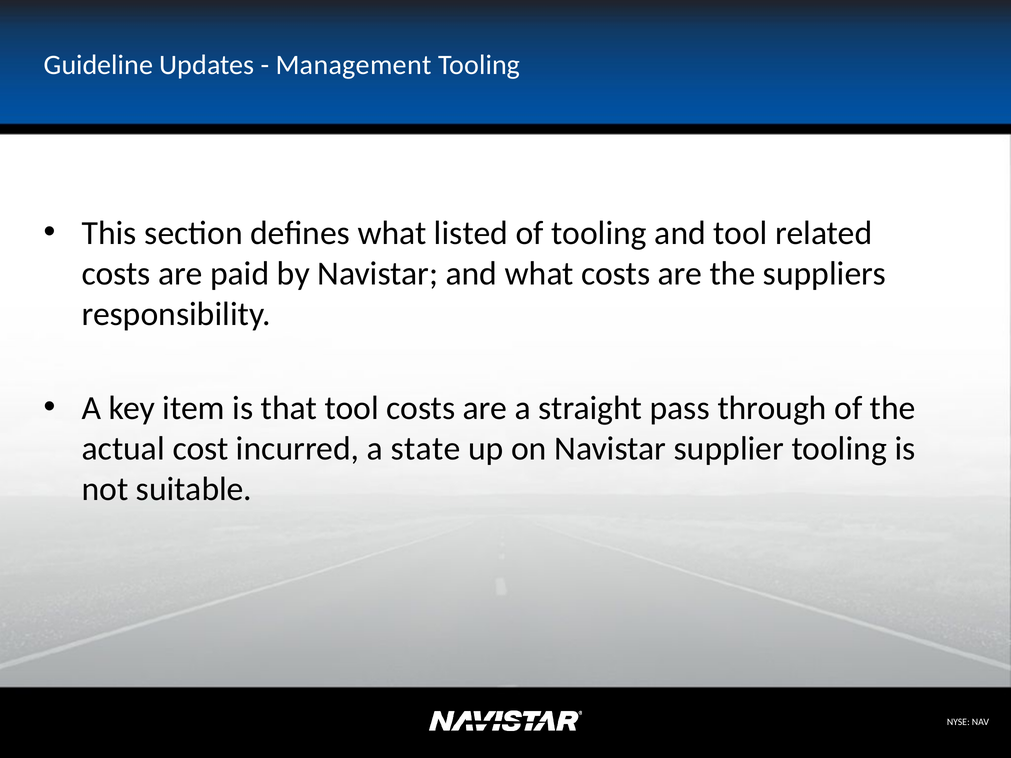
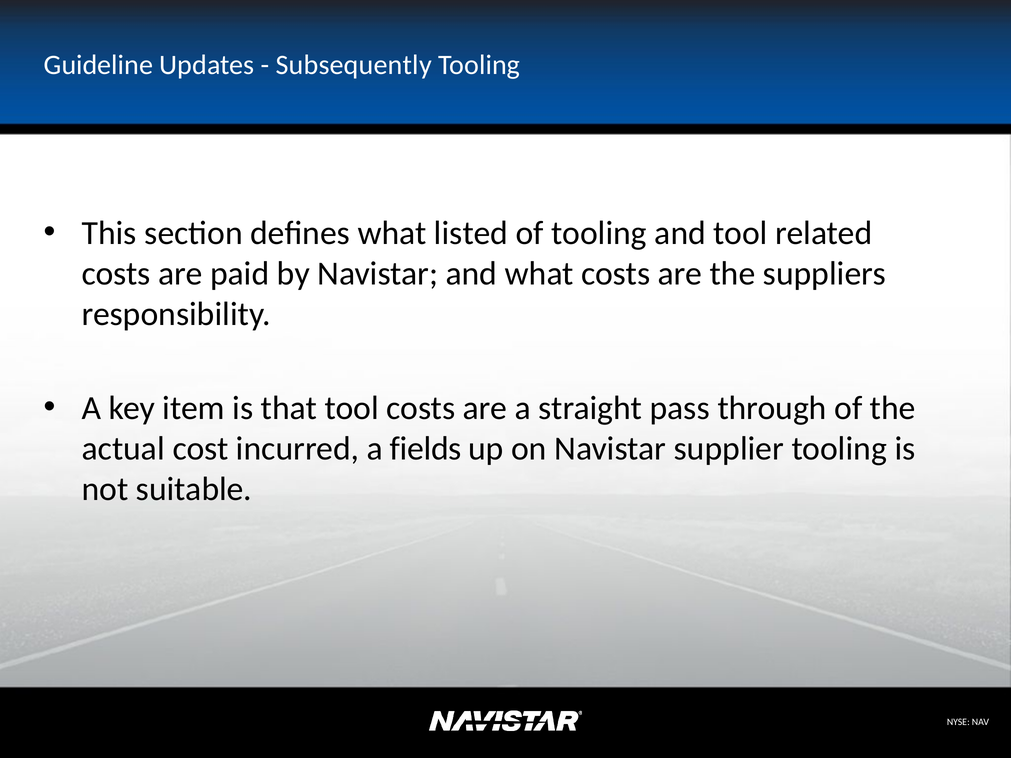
Management: Management -> Subsequently
state: state -> fields
